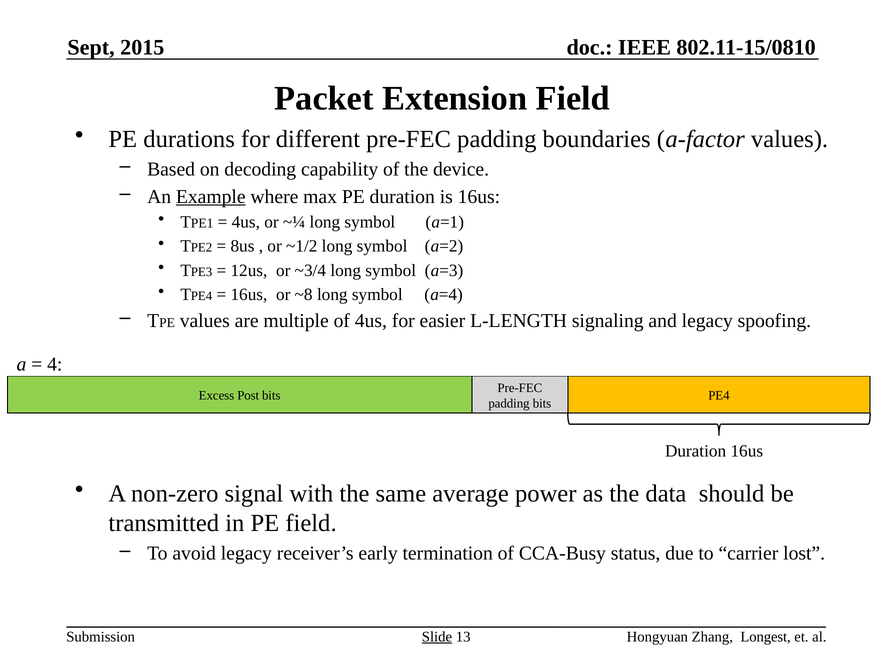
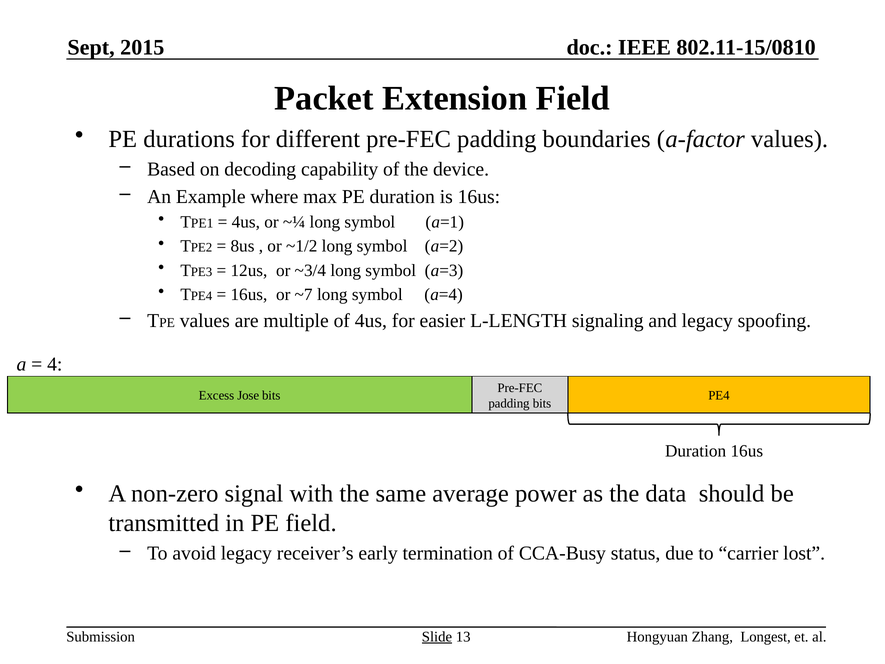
Example underline: present -> none
~8: ~8 -> ~7
Post: Post -> Jose
